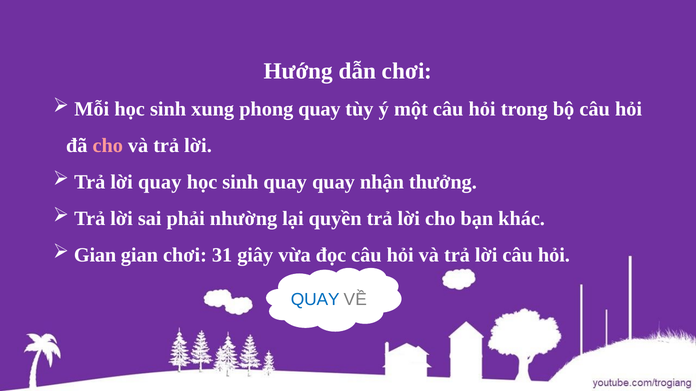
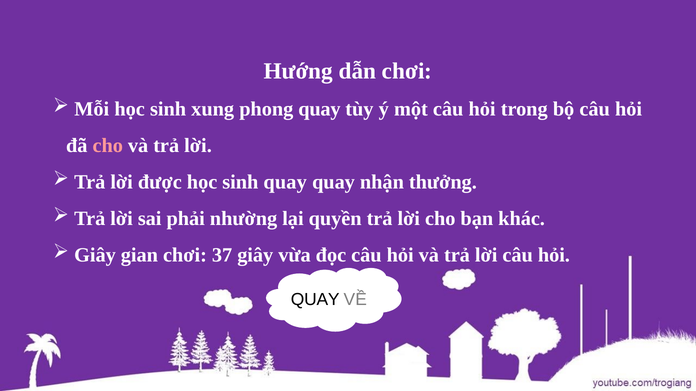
lời quay: quay -> được
Gian at (95, 255): Gian -> Giây
31: 31 -> 37
QUAY at (315, 300) colour: blue -> black
